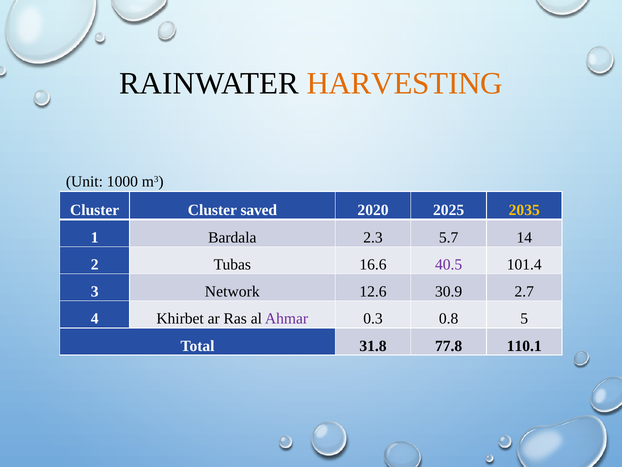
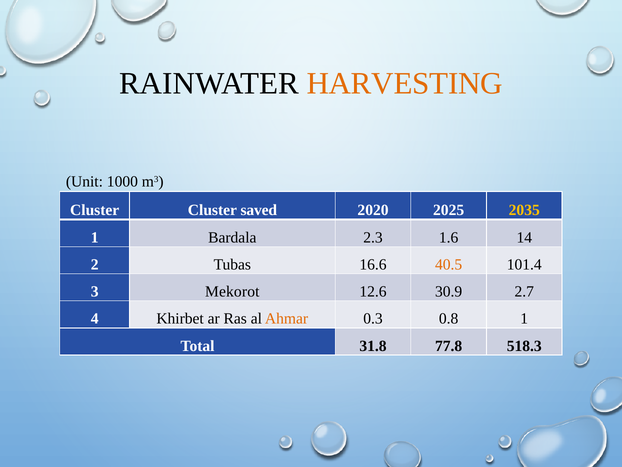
5.7: 5.7 -> 1.6
40.5 colour: purple -> orange
Network: Network -> Mekorot
Ahmar colour: purple -> orange
0.8 5: 5 -> 1
110.1: 110.1 -> 518.3
